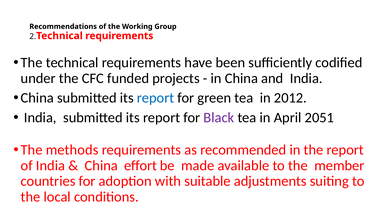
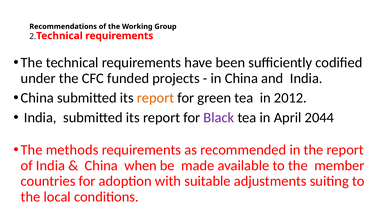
report at (156, 98) colour: blue -> orange
2051: 2051 -> 2044
effort: effort -> when
